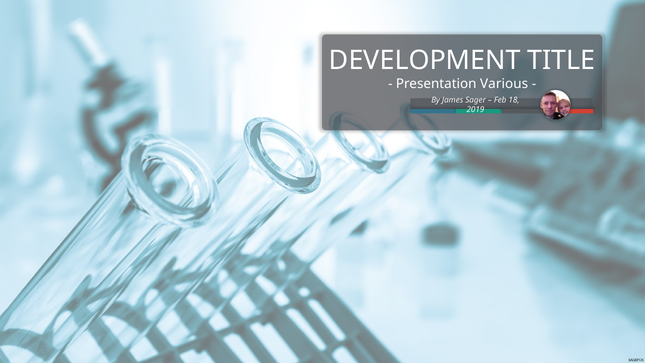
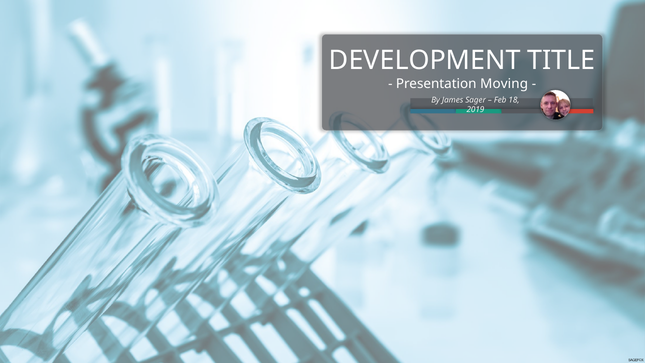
Various: Various -> Moving
